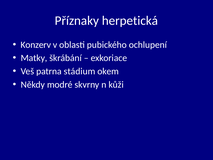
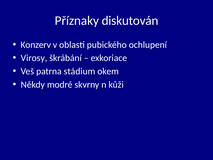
herpetická: herpetická -> diskutován
Matky: Matky -> Virosy
